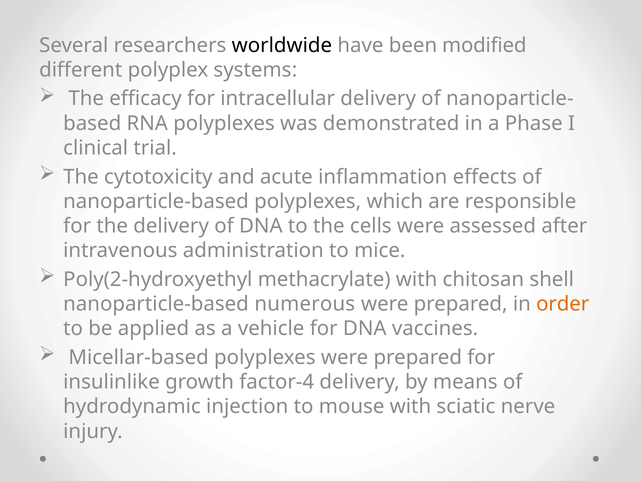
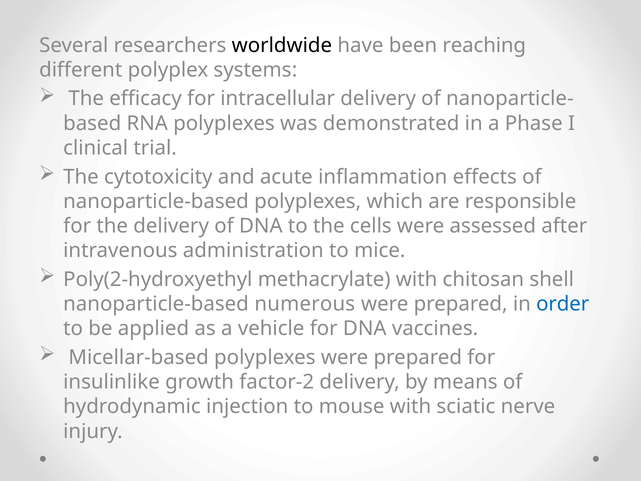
modified: modified -> reaching
order colour: orange -> blue
factor-4: factor-4 -> factor-2
